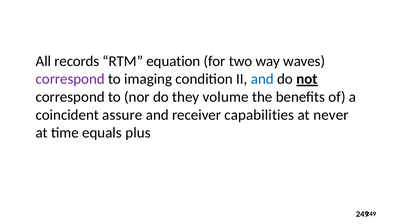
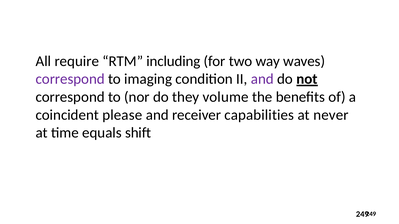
records: records -> require
equation: equation -> including
and at (262, 79) colour: blue -> purple
assure: assure -> please
plus: plus -> shift
